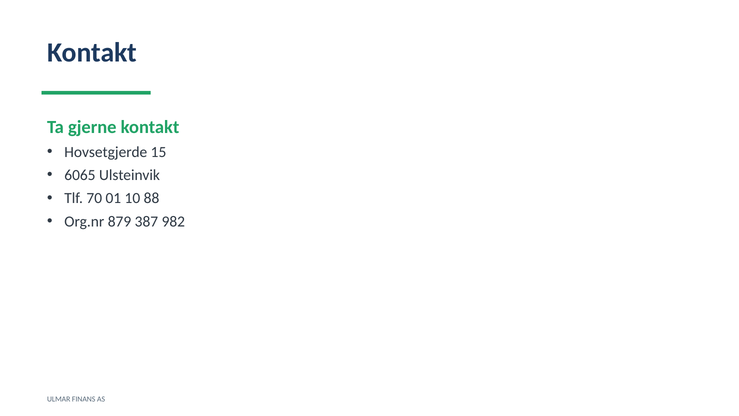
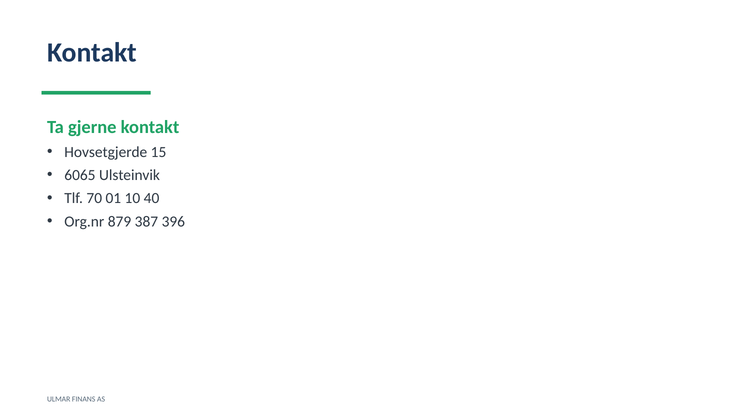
88: 88 -> 40
982: 982 -> 396
